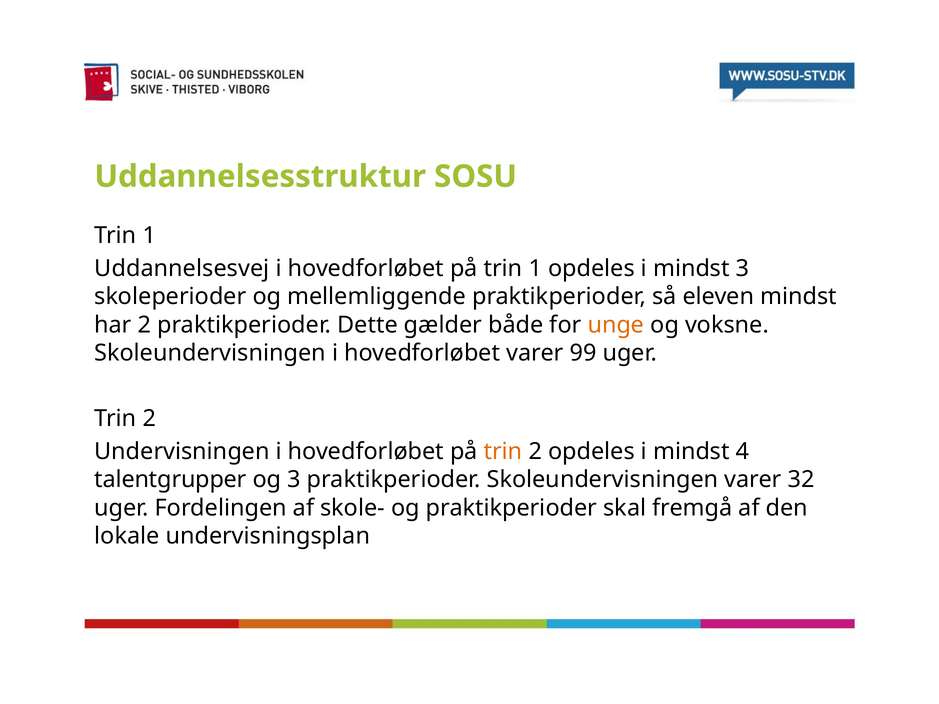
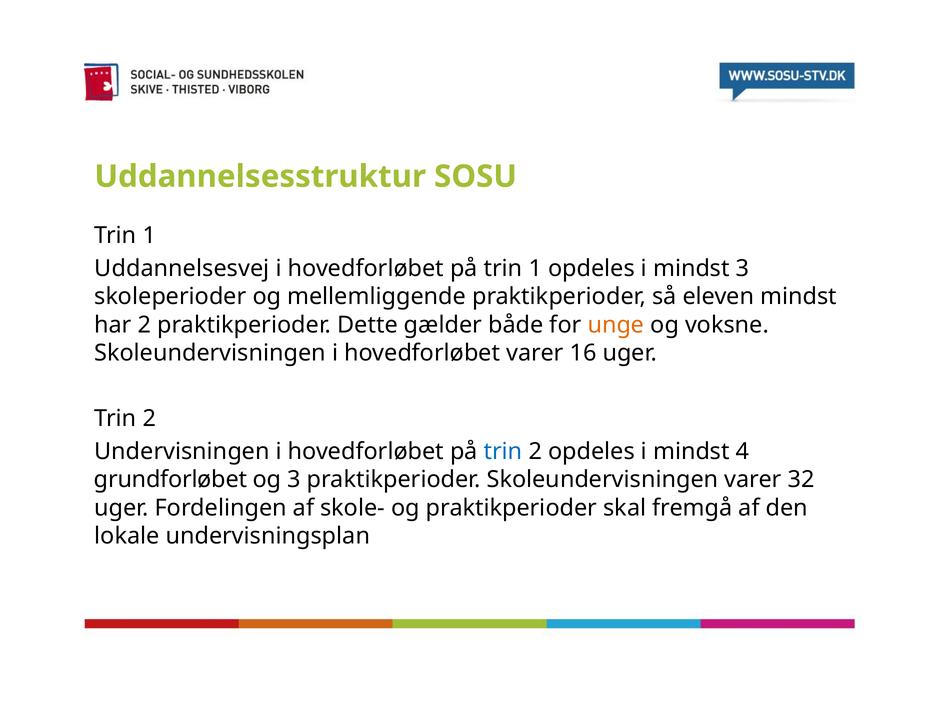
99: 99 -> 16
trin at (503, 452) colour: orange -> blue
talentgrupper: talentgrupper -> grundforløbet
